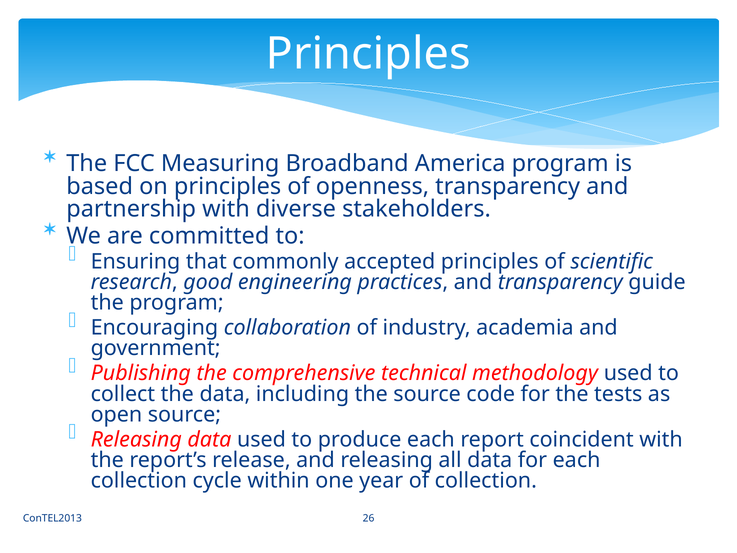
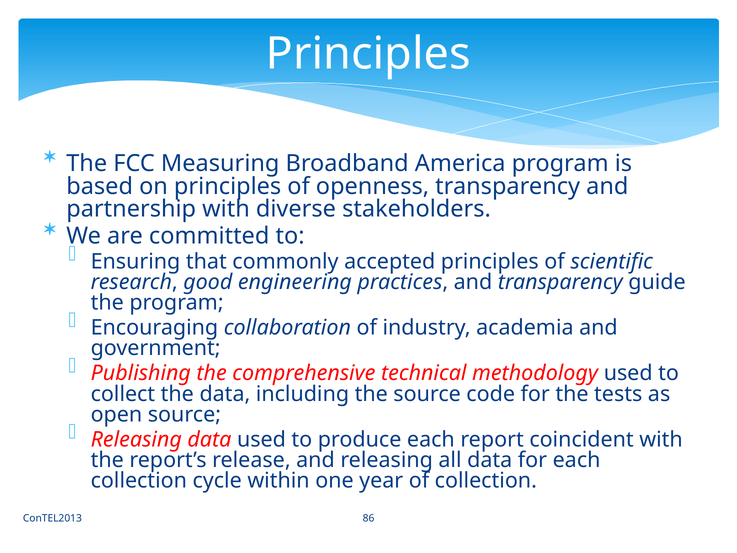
26: 26 -> 86
